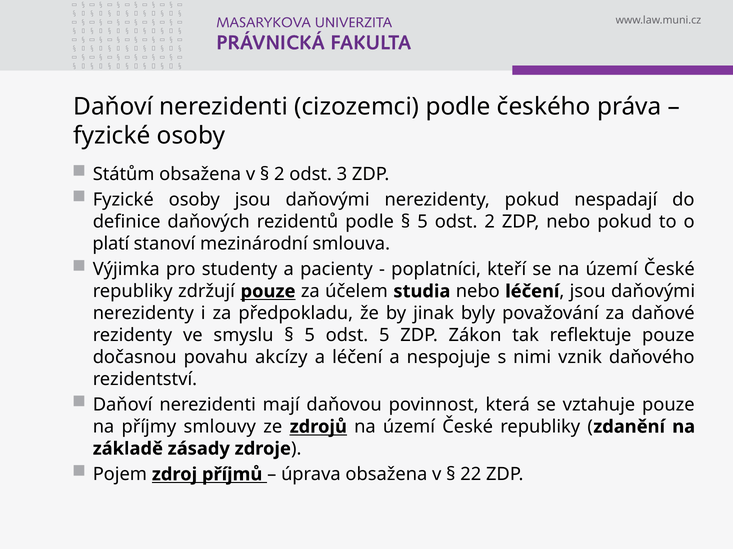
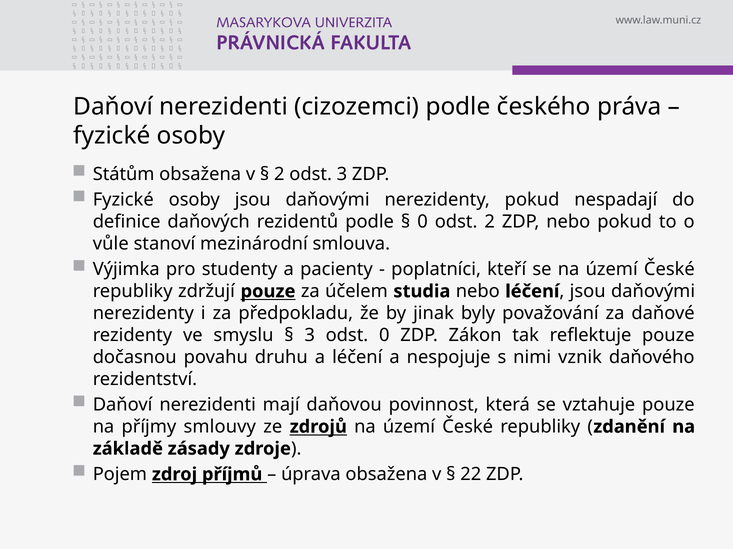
5 at (423, 222): 5 -> 0
platí: platí -> vůle
5 at (310, 336): 5 -> 3
odst 5: 5 -> 0
akcízy: akcízy -> druhu
